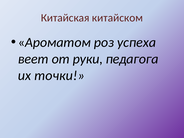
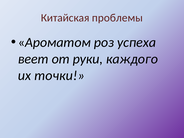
китайском: китайском -> проблемы
педагога: педагога -> каждого
